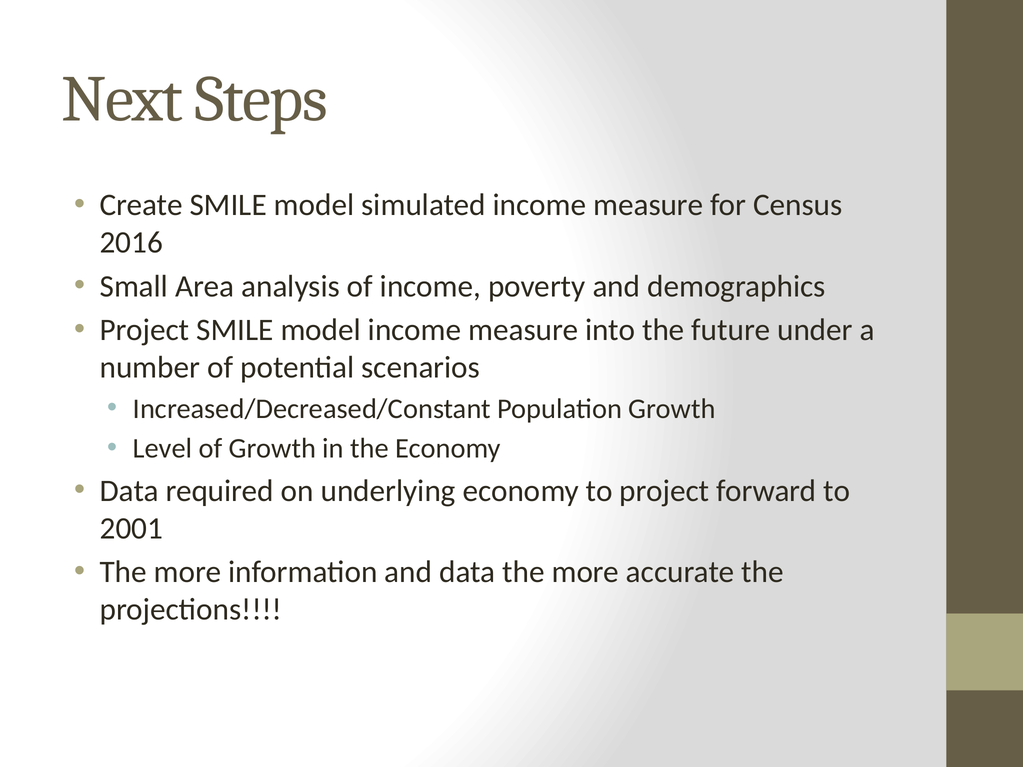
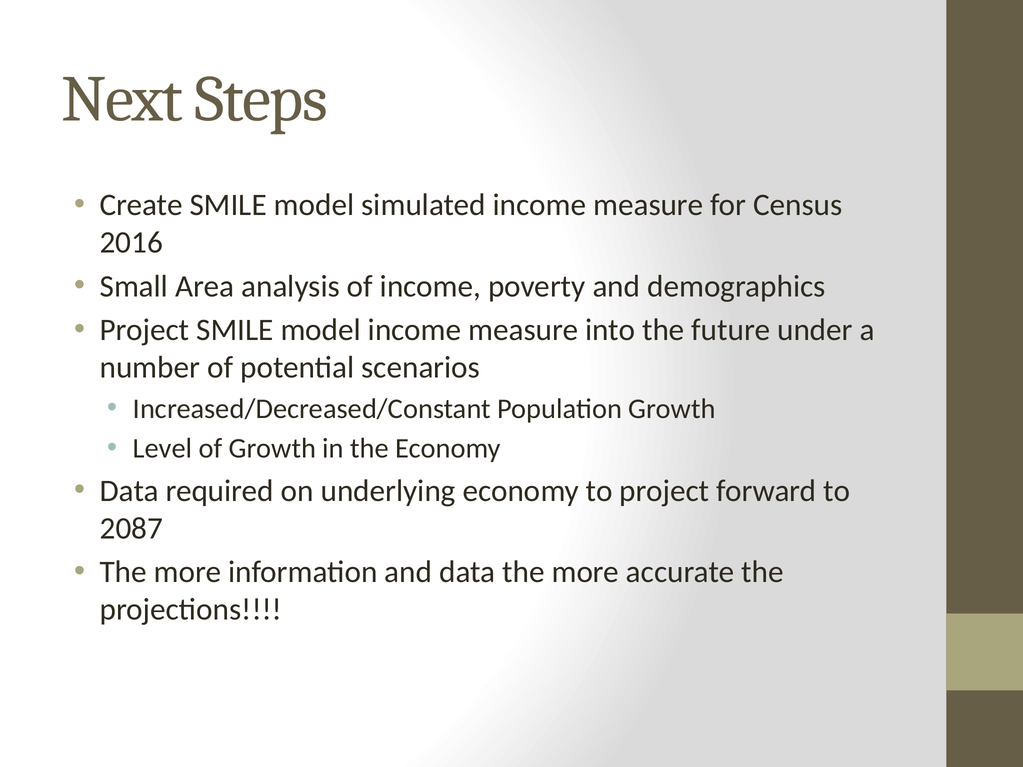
2001: 2001 -> 2087
